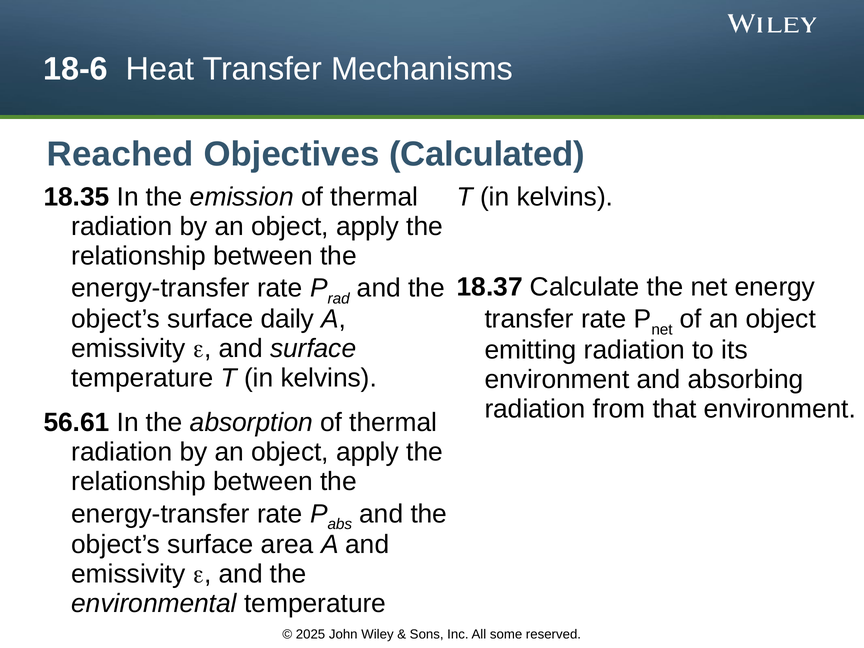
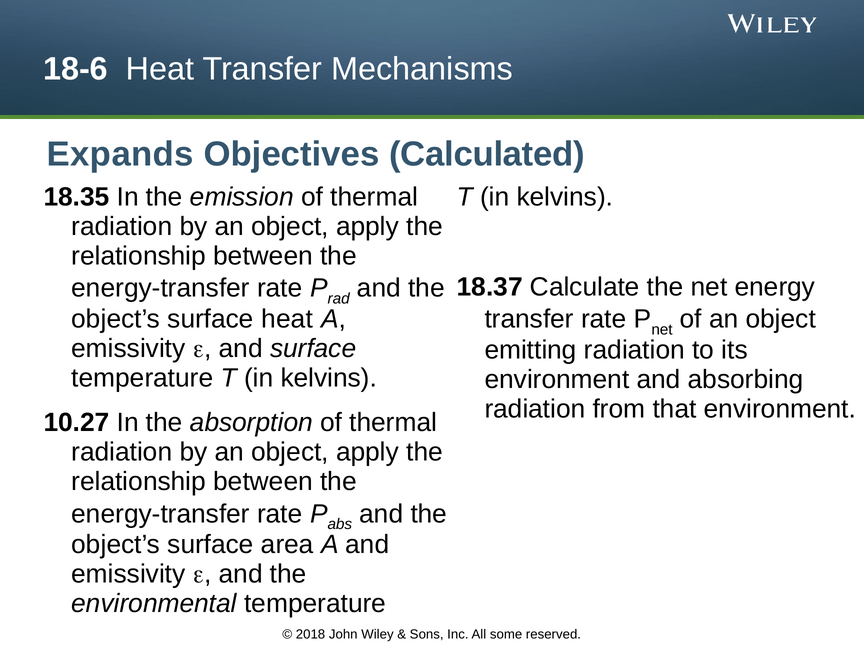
Reached: Reached -> Expands
surface daily: daily -> heat
56.61: 56.61 -> 10.27
2025: 2025 -> 2018
